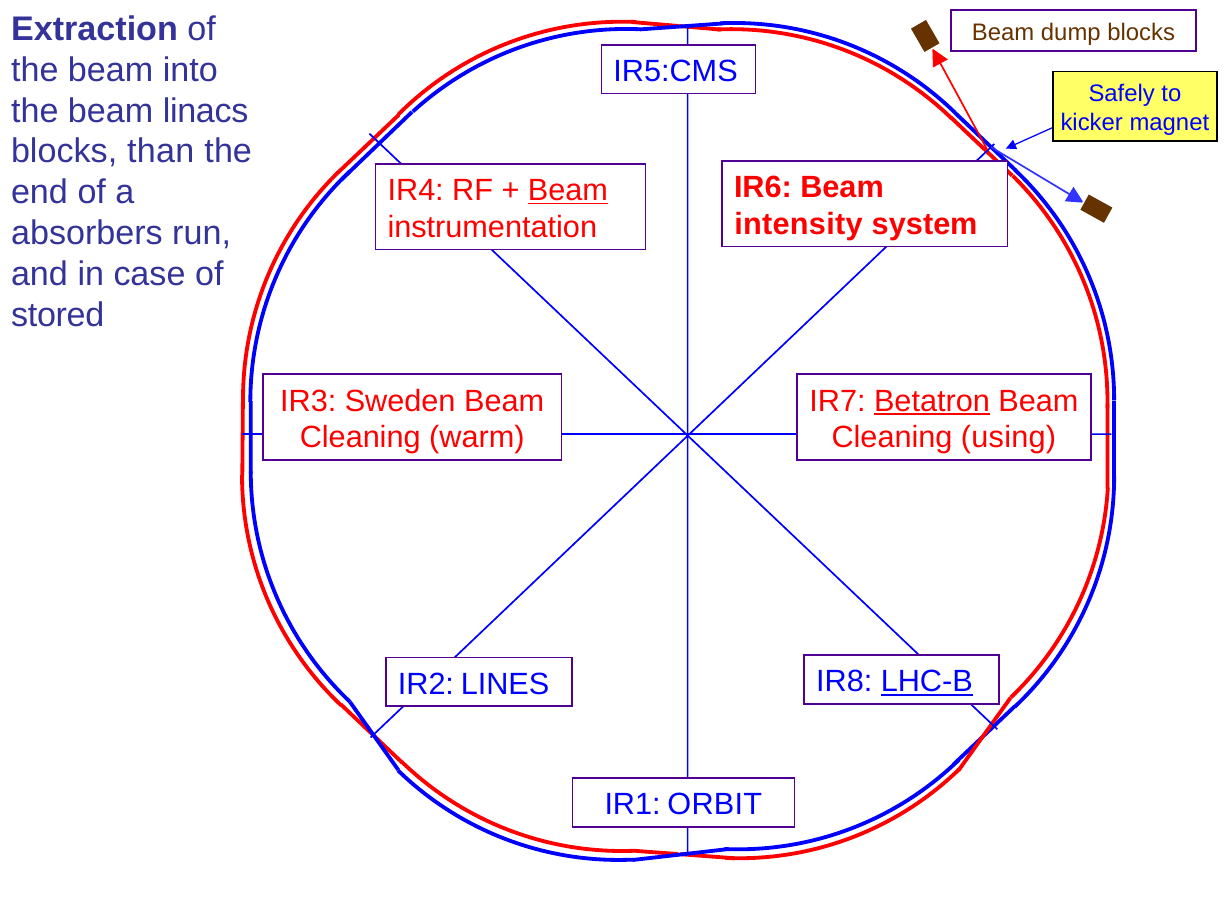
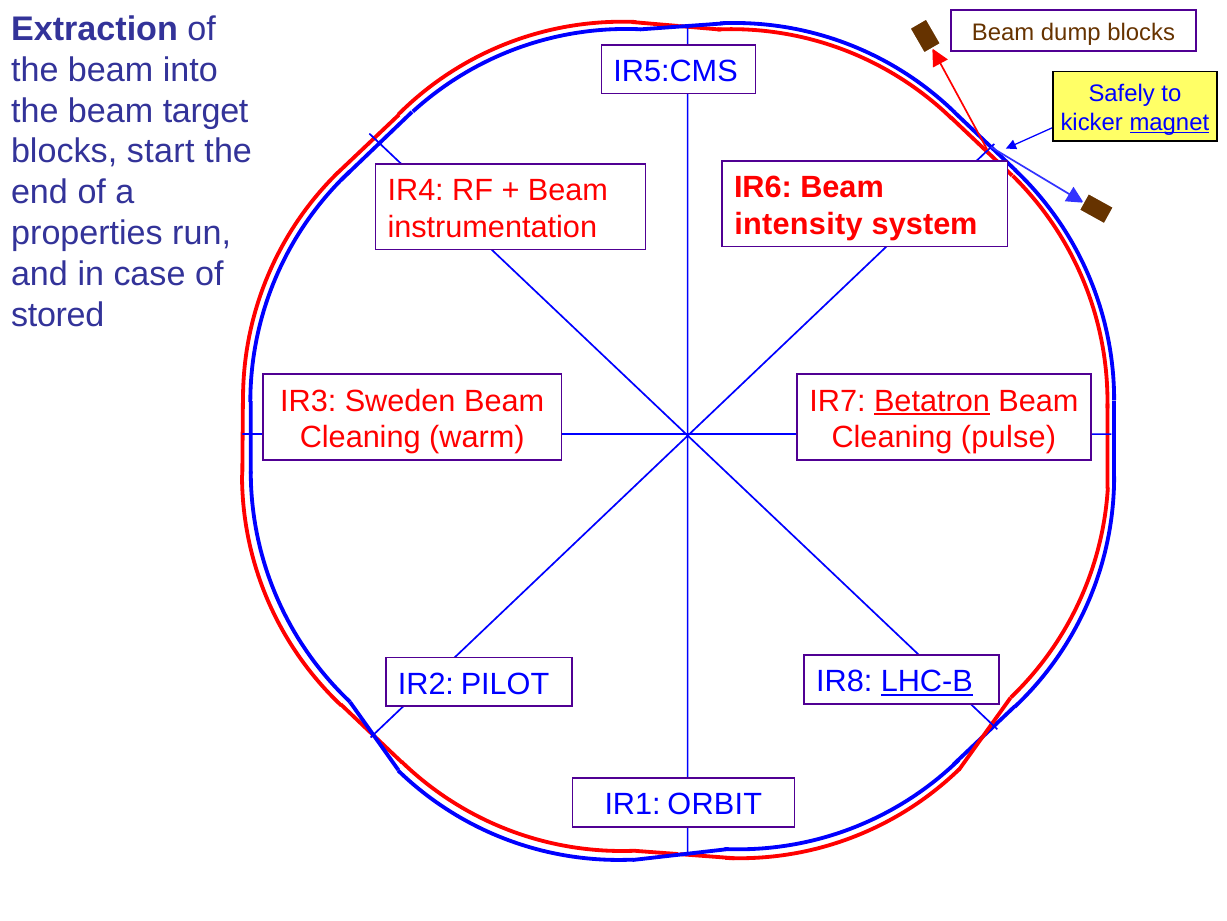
linacs: linacs -> target
magnet underline: none -> present
than: than -> start
Beam at (568, 190) underline: present -> none
absorbers: absorbers -> properties
using: using -> pulse
LINES: LINES -> PILOT
